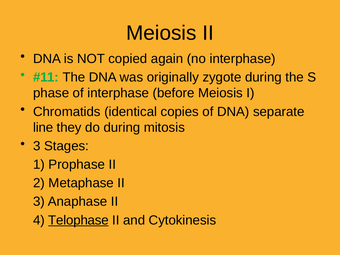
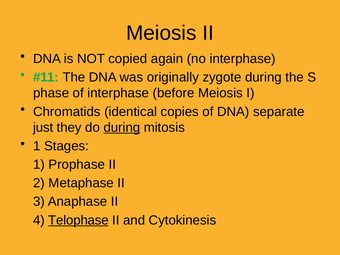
line: line -> just
during at (122, 128) underline: none -> present
3 at (37, 146): 3 -> 1
